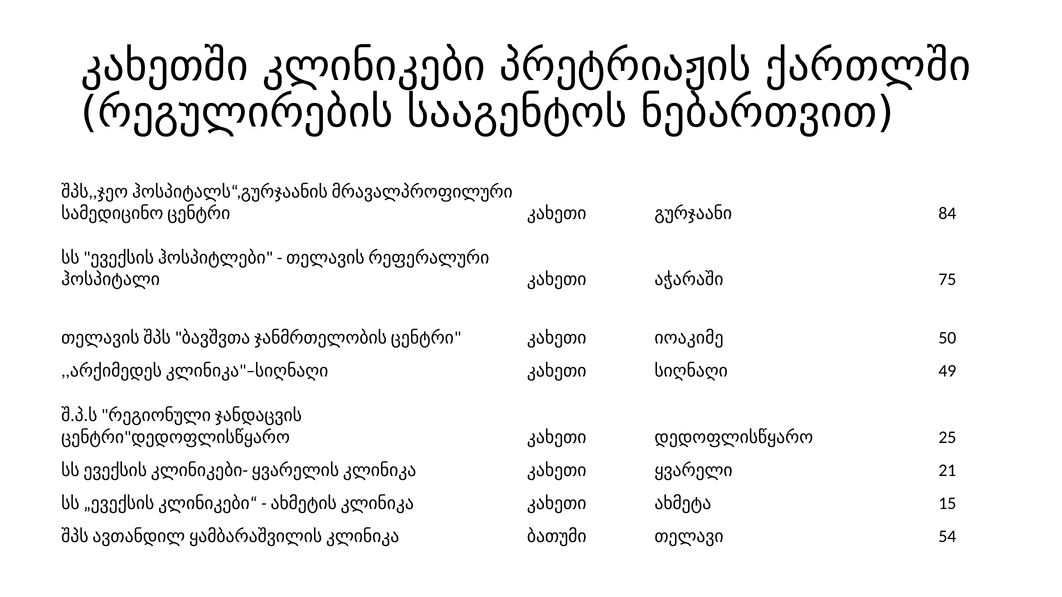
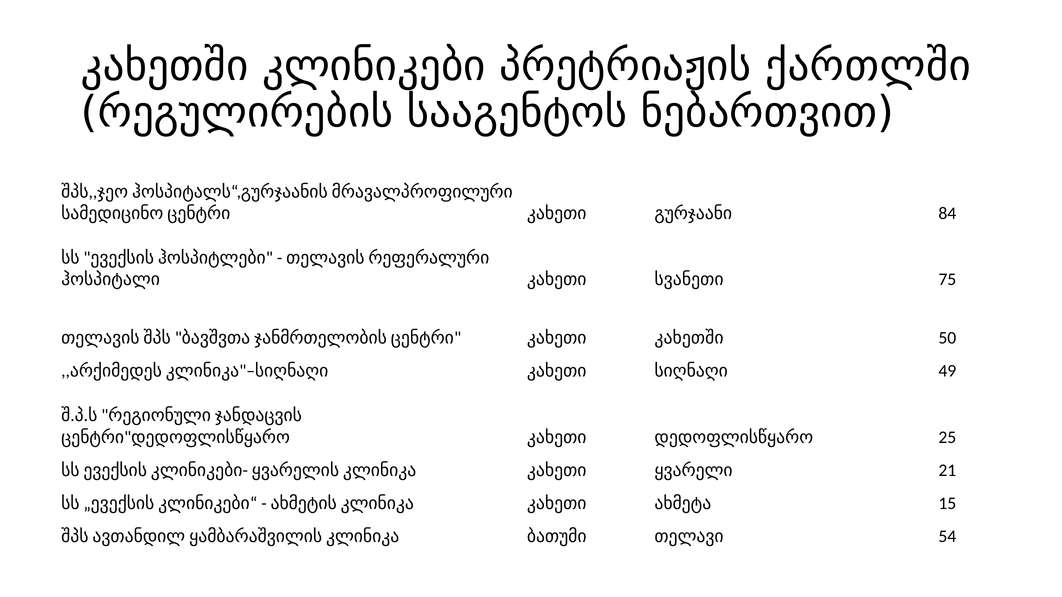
აჭარაში: აჭარაში -> სვანეთი
კახეთი იოაკიმე: იოაკიმე -> კახეთში
